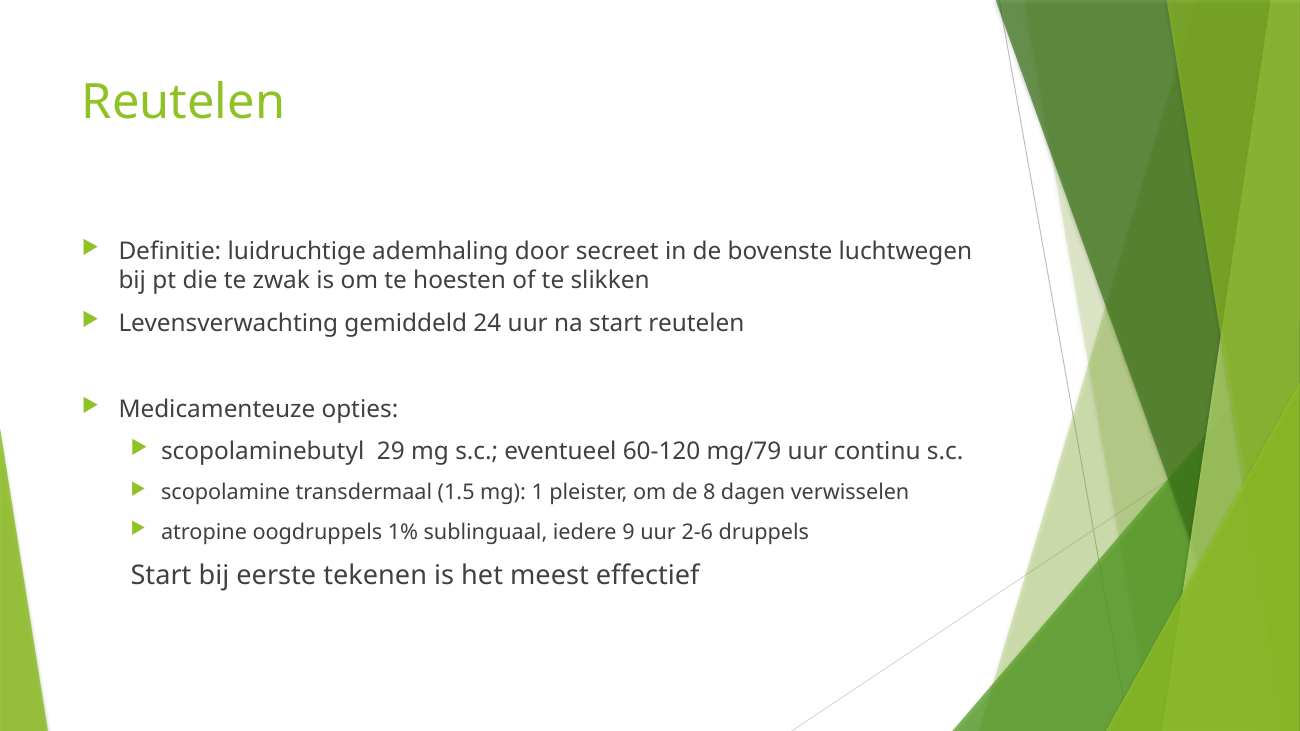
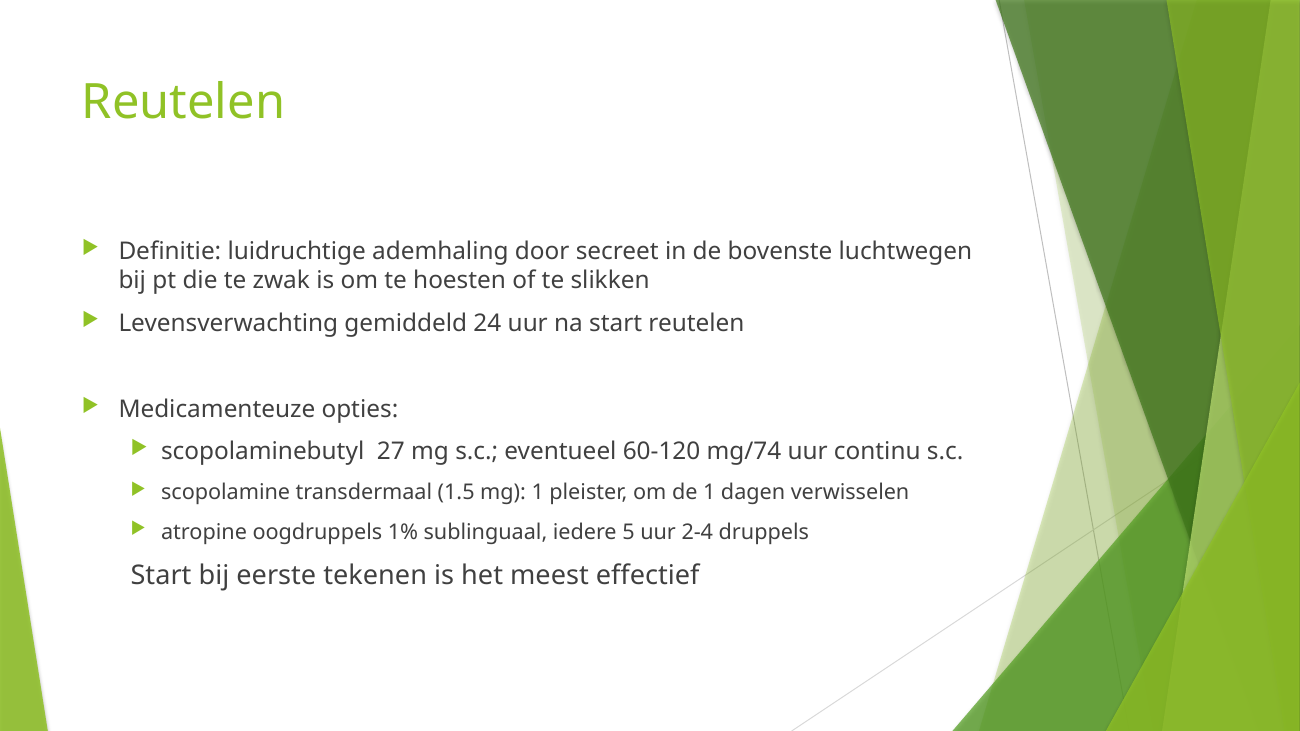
29: 29 -> 27
mg/79: mg/79 -> mg/74
de 8: 8 -> 1
9: 9 -> 5
2-6: 2-6 -> 2-4
